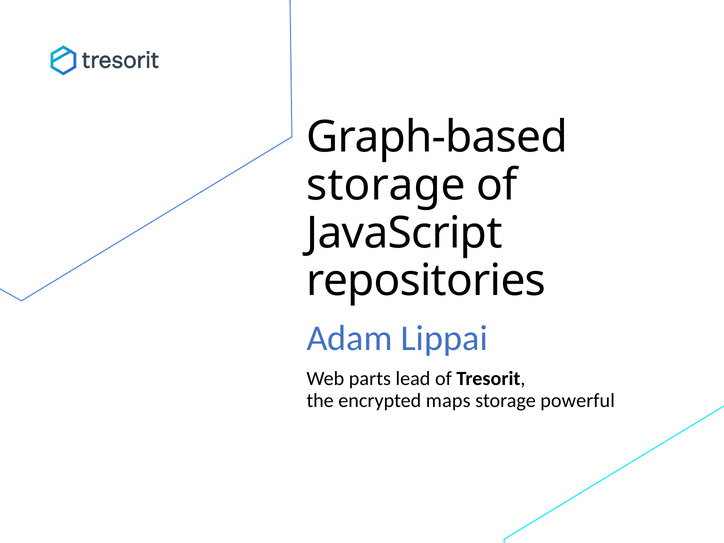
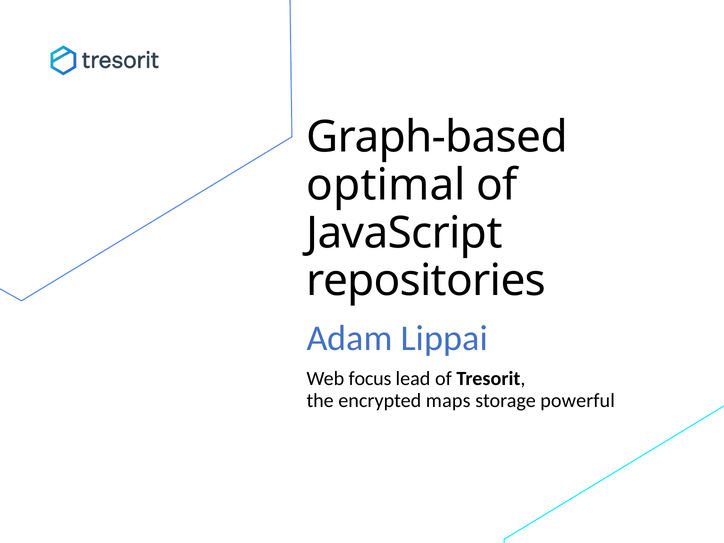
storage at (386, 185): storage -> optimal
parts: parts -> focus
